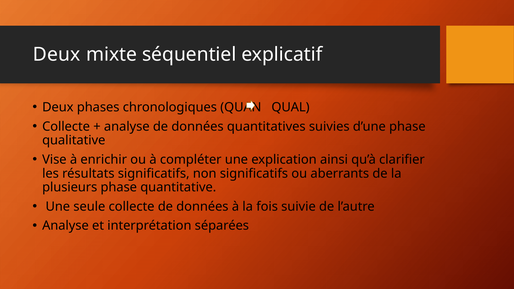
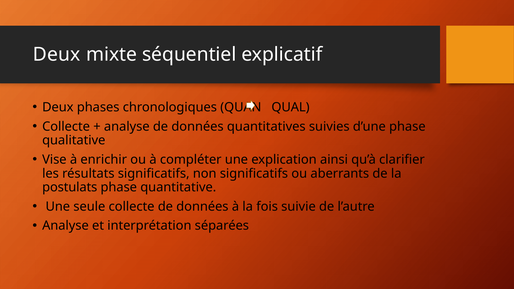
plusieurs: plusieurs -> postulats
